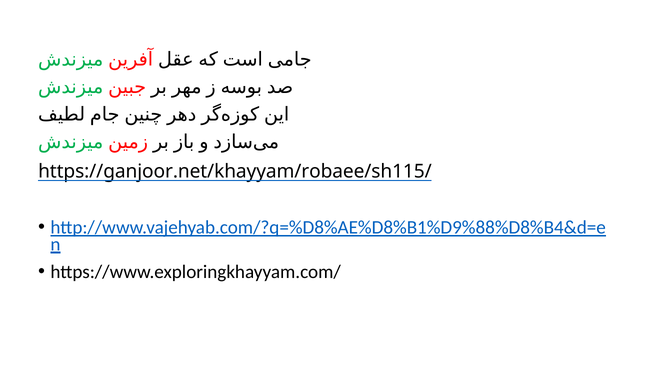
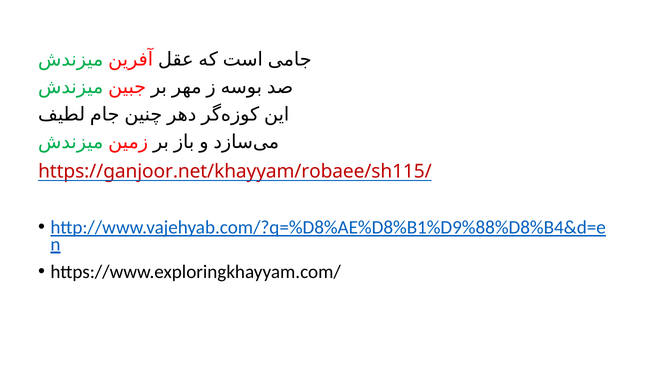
https://ganjoor.net/khayyam/robaee/sh115/ colour: black -> red
